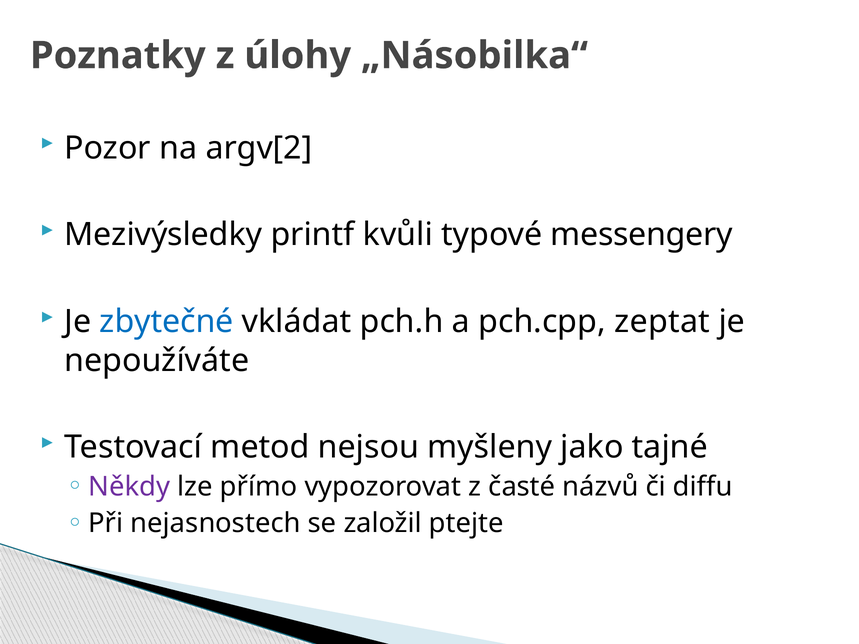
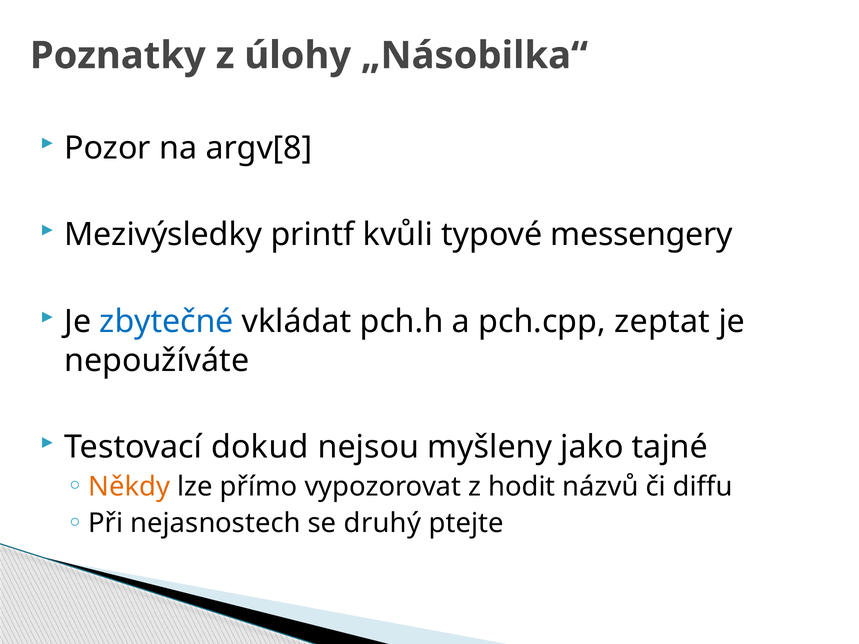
argv[2: argv[2 -> argv[8
metod: metod -> dokud
Někdy colour: purple -> orange
časté: časté -> hodit
založil: založil -> druhý
